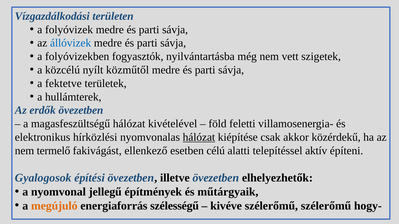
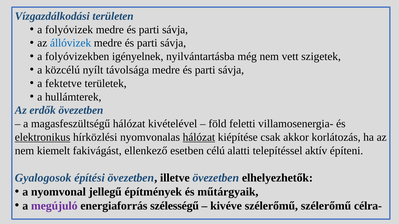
fogyasztók: fogyasztók -> igényelnek
közműtől: közműtől -> távolsága
elektronikus underline: none -> present
közérdekű: közérdekű -> korlátozás
termelő: termelő -> kiemelt
megújuló colour: orange -> purple
hogy-: hogy- -> célra-
